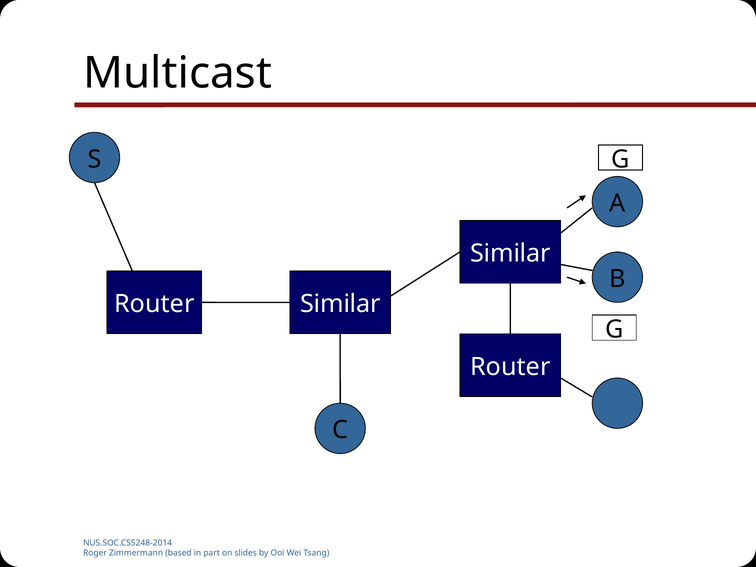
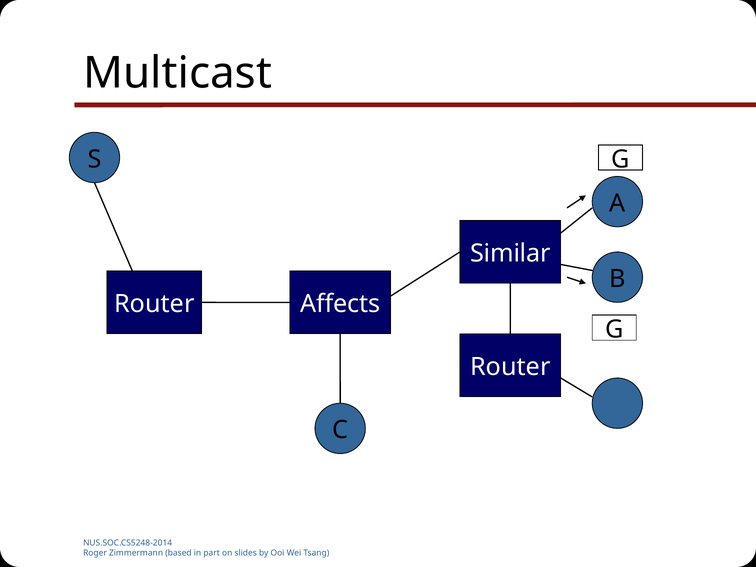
Similar at (340, 304): Similar -> Affects
